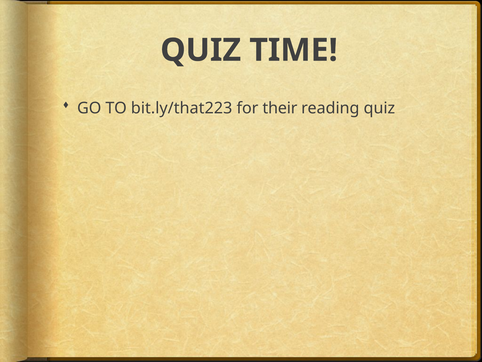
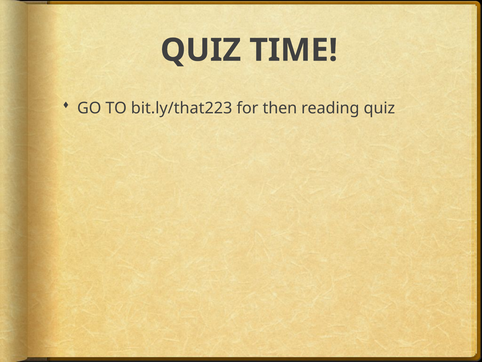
their: their -> then
